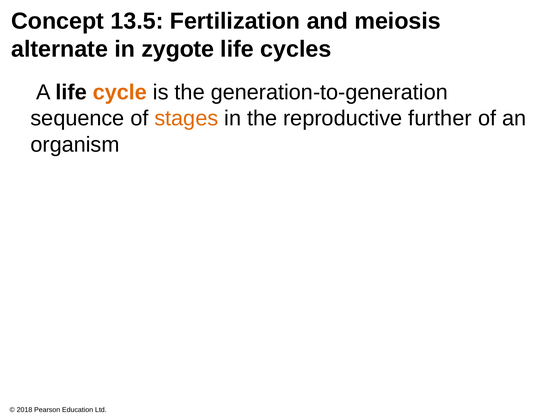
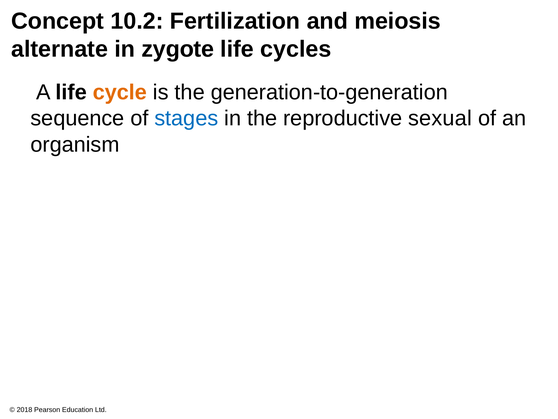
13.5: 13.5 -> 10.2
stages colour: orange -> blue
further: further -> sexual
